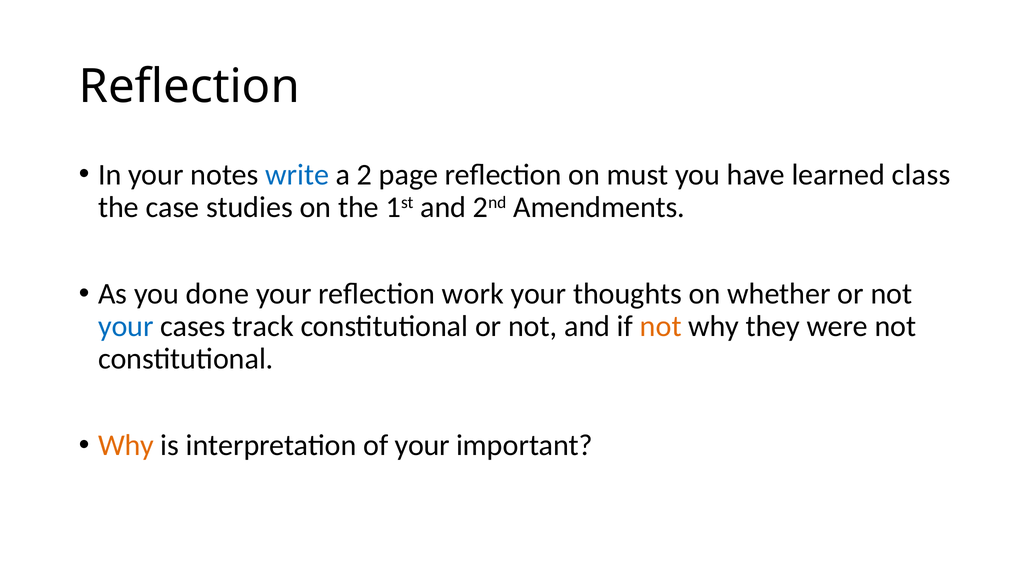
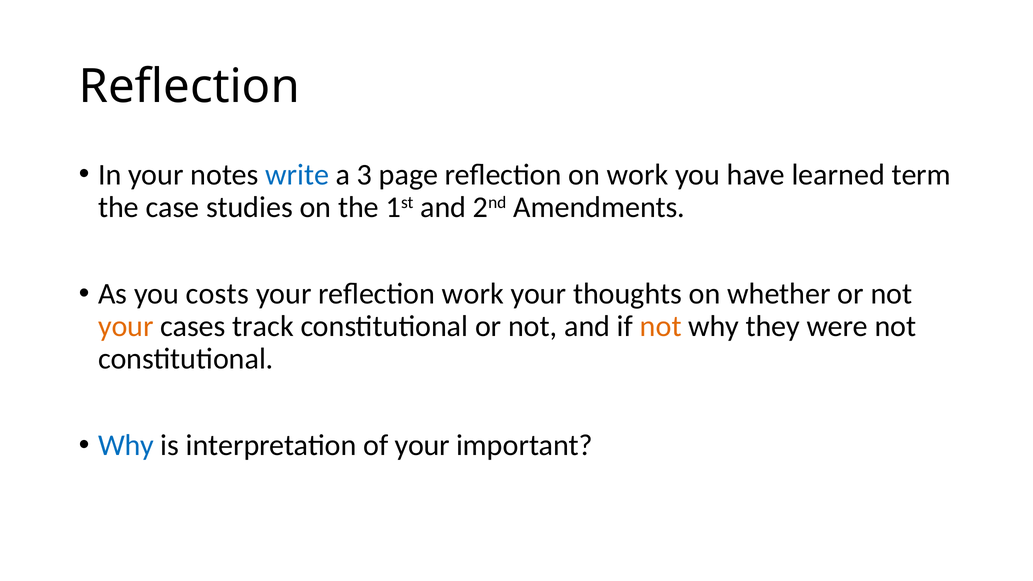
2: 2 -> 3
on must: must -> work
class: class -> term
done: done -> costs
your at (126, 326) colour: blue -> orange
Why at (126, 446) colour: orange -> blue
